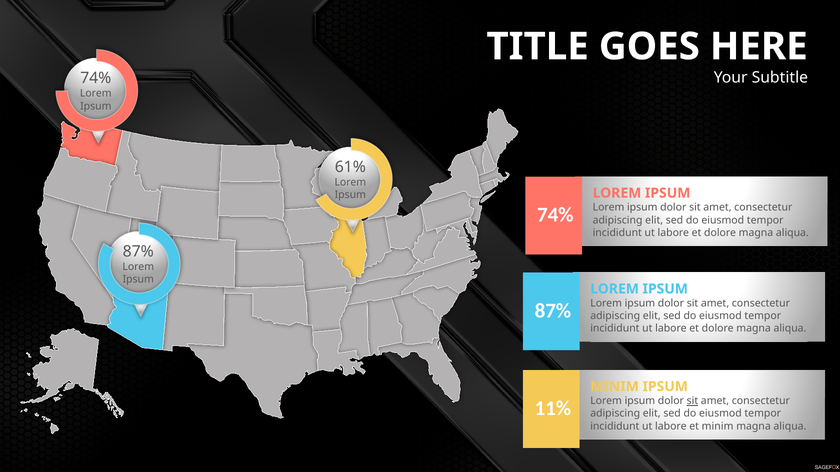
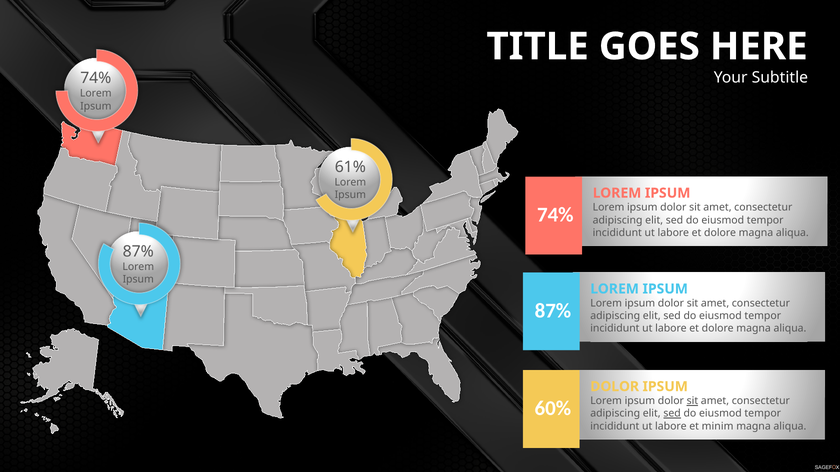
MINIM at (615, 387): MINIM -> DOLOR
11%: 11% -> 60%
sed at (672, 414) underline: none -> present
